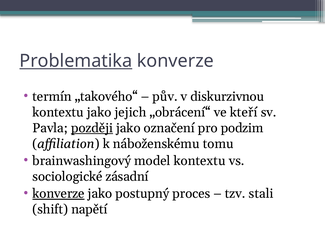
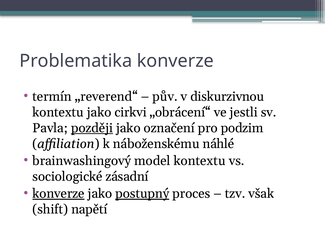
Problematika underline: present -> none
„takového“: „takového“ -> „reverend“
jejich: jejich -> cirkvi
kteří: kteří -> jestli
tomu: tomu -> náhlé
postupný underline: none -> present
stali: stali -> však
